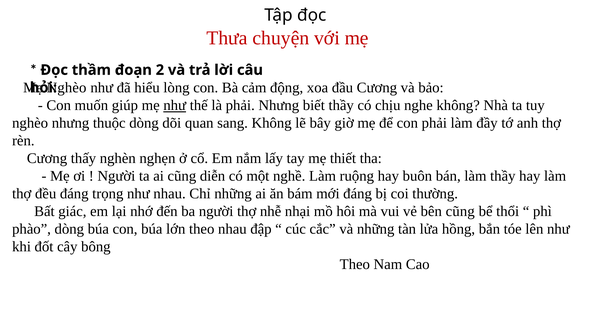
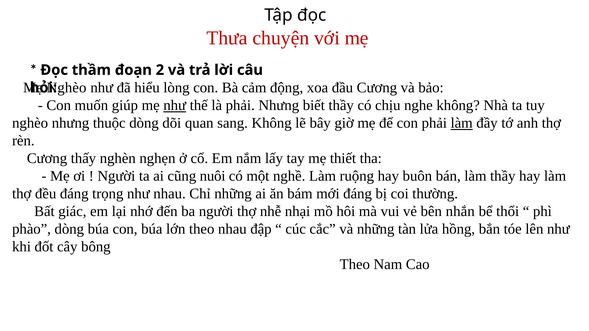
làm at (462, 123) underline: none -> present
diễn: diễn -> nuôi
bên cũng: cũng -> nhắn
